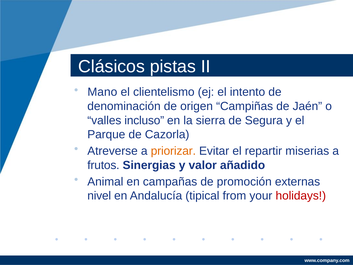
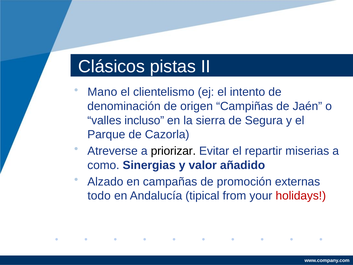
priorizar colour: orange -> black
frutos: frutos -> como
Animal: Animal -> Alzado
nivel: nivel -> todo
